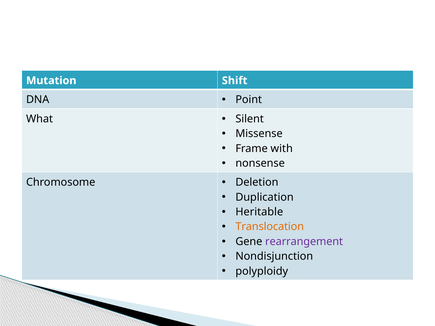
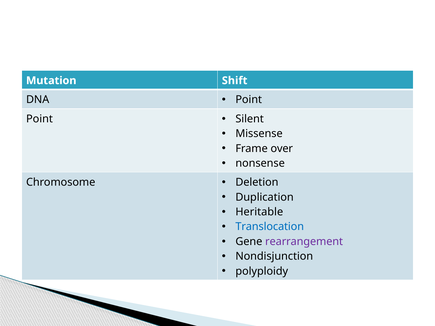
What at (40, 119): What -> Point
with: with -> over
Translocation colour: orange -> blue
